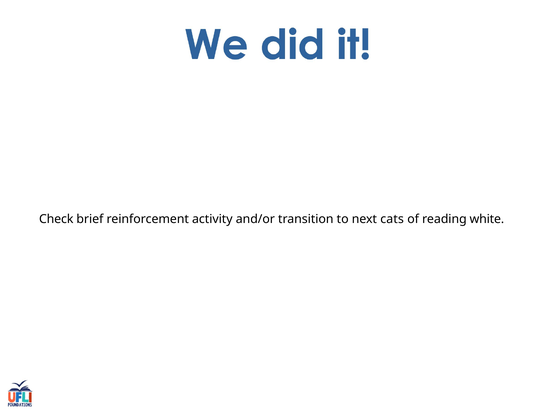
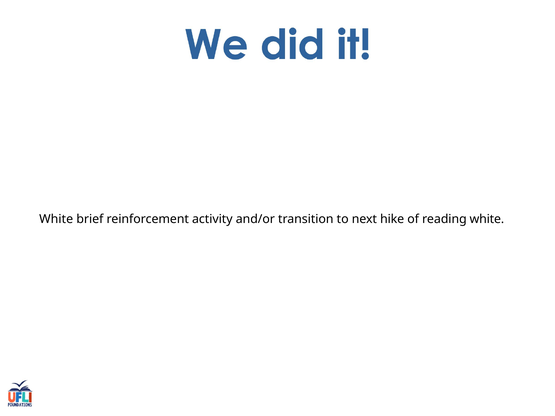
Check at (56, 219): Check -> White
cats: cats -> hike
